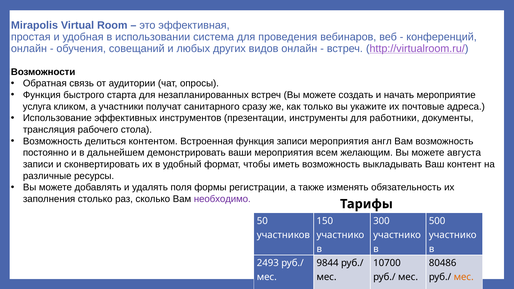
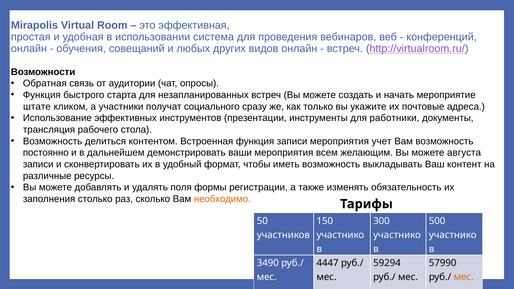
услуга: услуга -> штате
санитарного: санитарного -> социального
англ: англ -> учет
необходимо colour: purple -> orange
2493: 2493 -> 3490
9844: 9844 -> 4447
10700: 10700 -> 59294
80486: 80486 -> 57990
